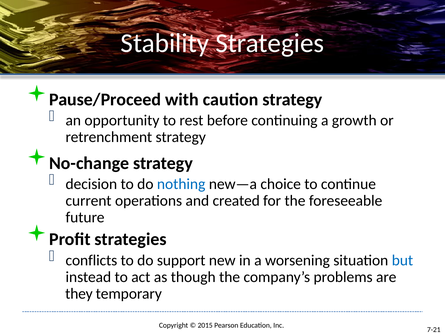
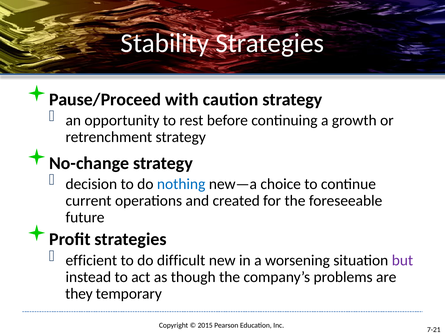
conflicts: conflicts -> efficient
support: support -> difficult
but colour: blue -> purple
